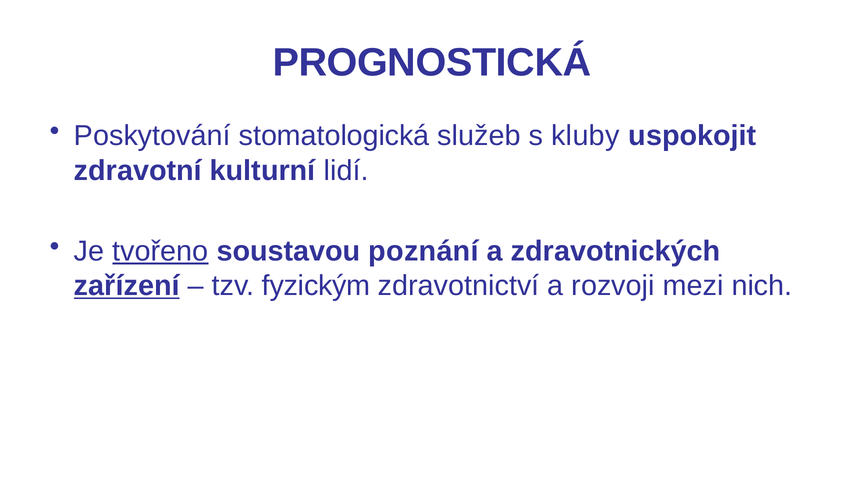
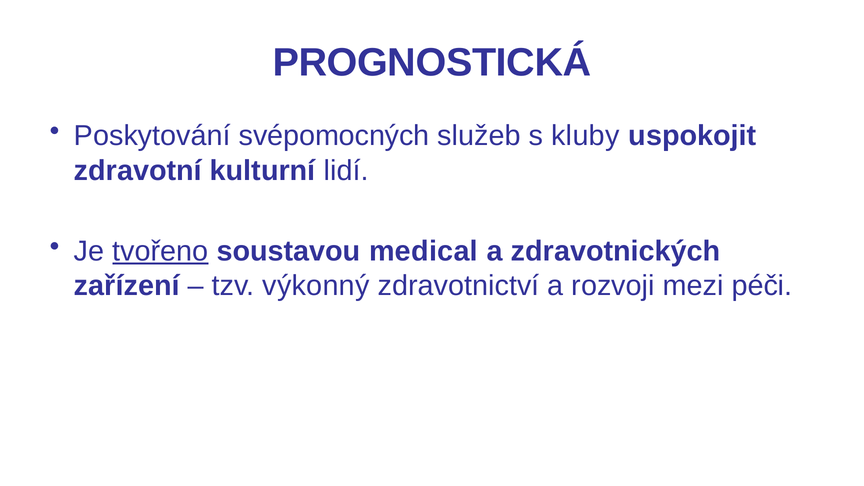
stomatologická: stomatologická -> svépomocných
poznání: poznání -> medical
zařízení underline: present -> none
fyzickým: fyzickým -> výkonný
nich: nich -> péči
